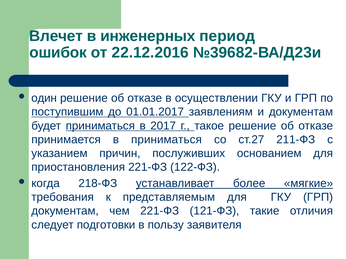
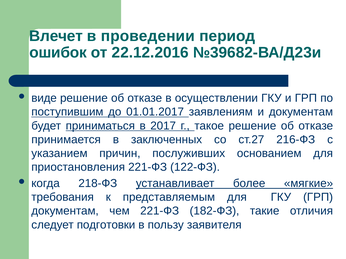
инженерных: инженерных -> проведении
один: один -> виде
в приниматься: приниматься -> заключенных
211-ФЗ: 211-ФЗ -> 216-ФЗ
121-ФЗ: 121-ФЗ -> 182-ФЗ
